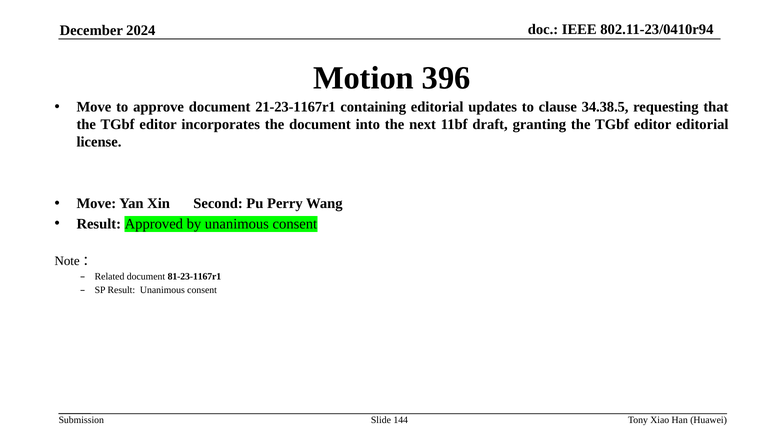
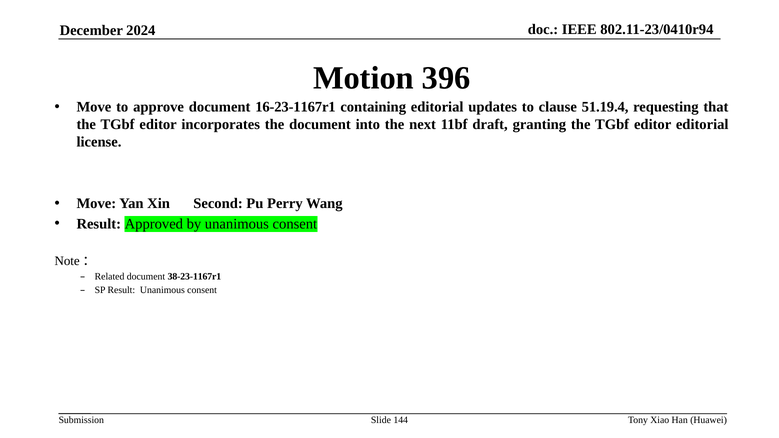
21-23-1167r1: 21-23-1167r1 -> 16-23-1167r1
34.38.5: 34.38.5 -> 51.19.4
81-23-1167r1: 81-23-1167r1 -> 38-23-1167r1
